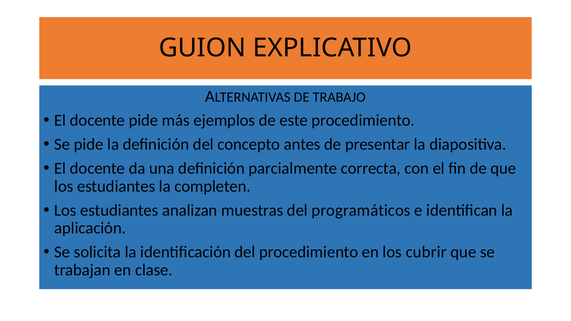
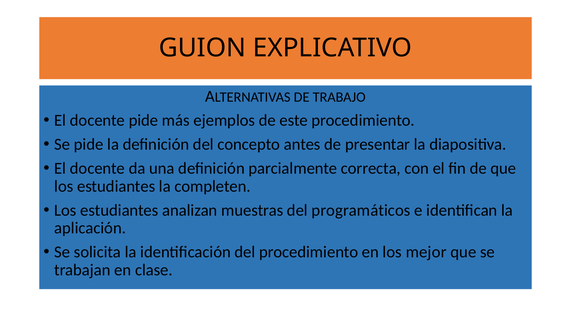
cubrir: cubrir -> mejor
